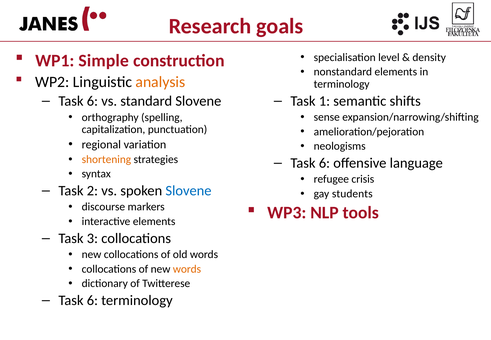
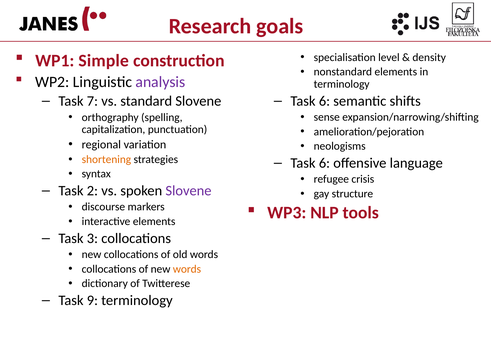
analysis colour: orange -> purple
1 at (324, 101): 1 -> 6
6 at (92, 101): 6 -> 7
Slovene at (188, 191) colour: blue -> purple
students: students -> structure
6 at (92, 300): 6 -> 9
